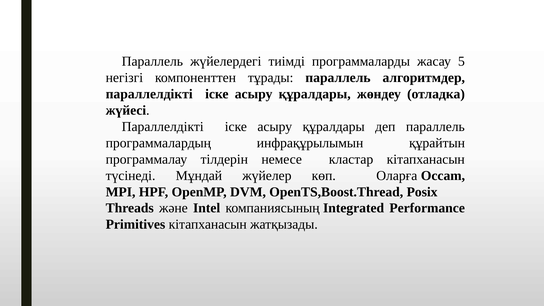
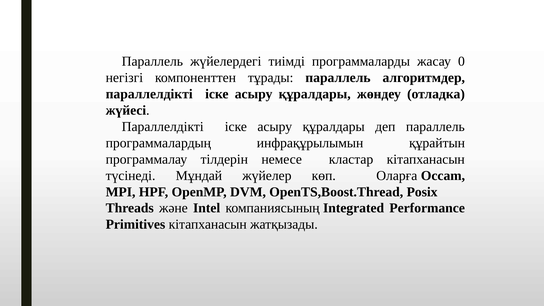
5: 5 -> 0
